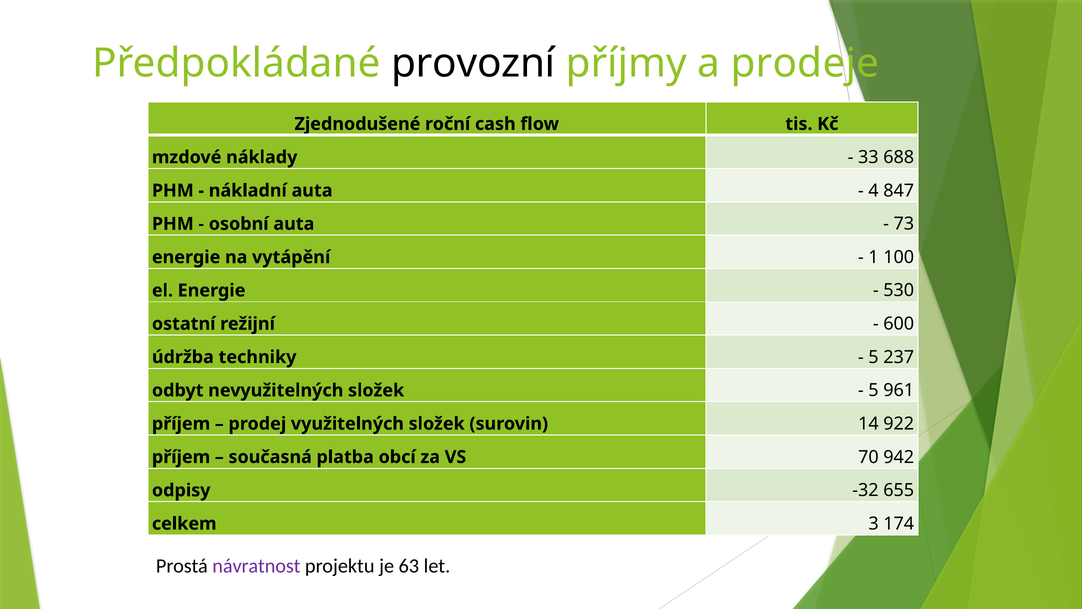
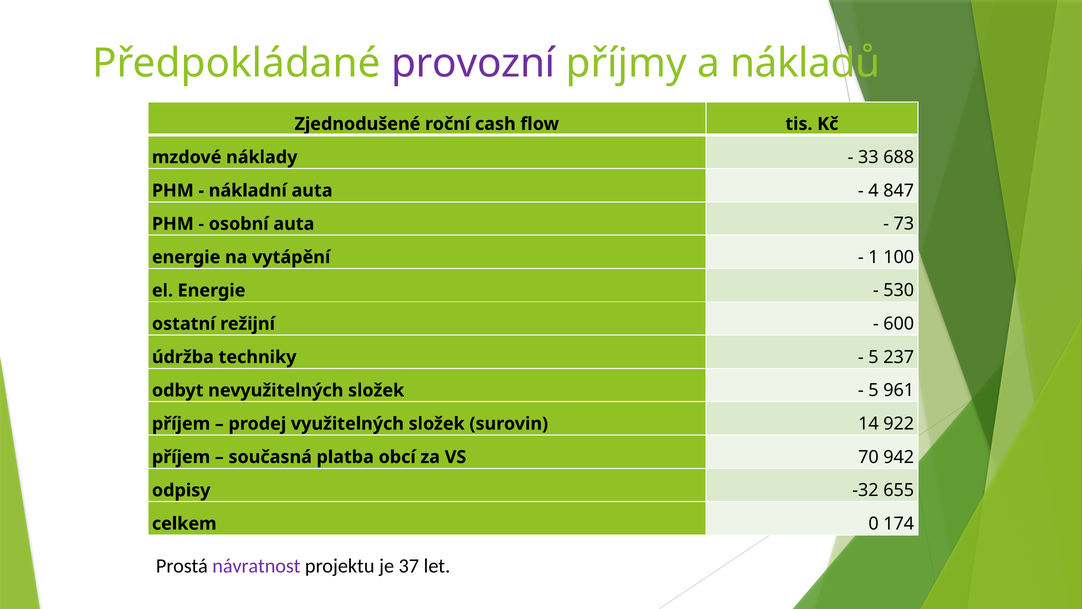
provozní colour: black -> purple
prodeje: prodeje -> nákladů
3: 3 -> 0
63: 63 -> 37
